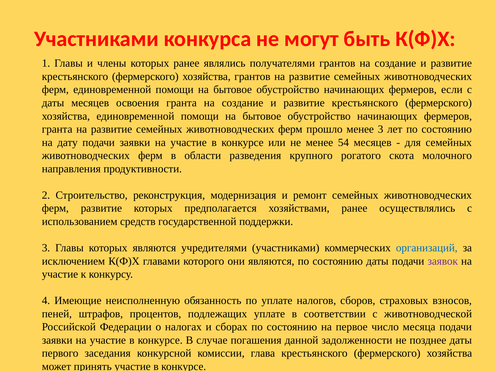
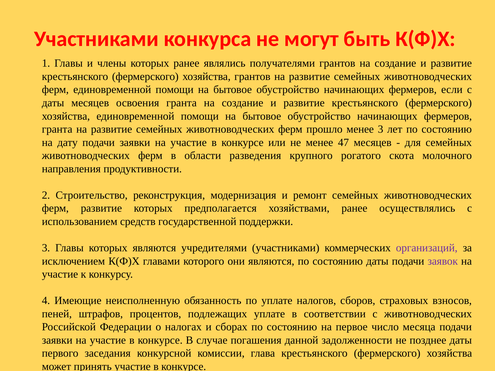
54: 54 -> 47
организаций colour: blue -> purple
с животноводческой: животноводческой -> животноводческих
